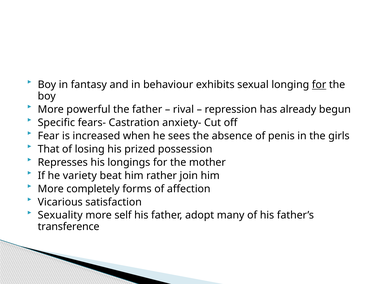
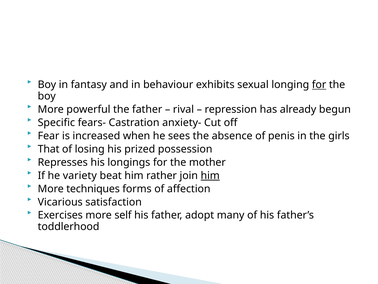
him at (210, 175) underline: none -> present
completely: completely -> techniques
Sexuality: Sexuality -> Exercises
transference: transference -> toddlerhood
